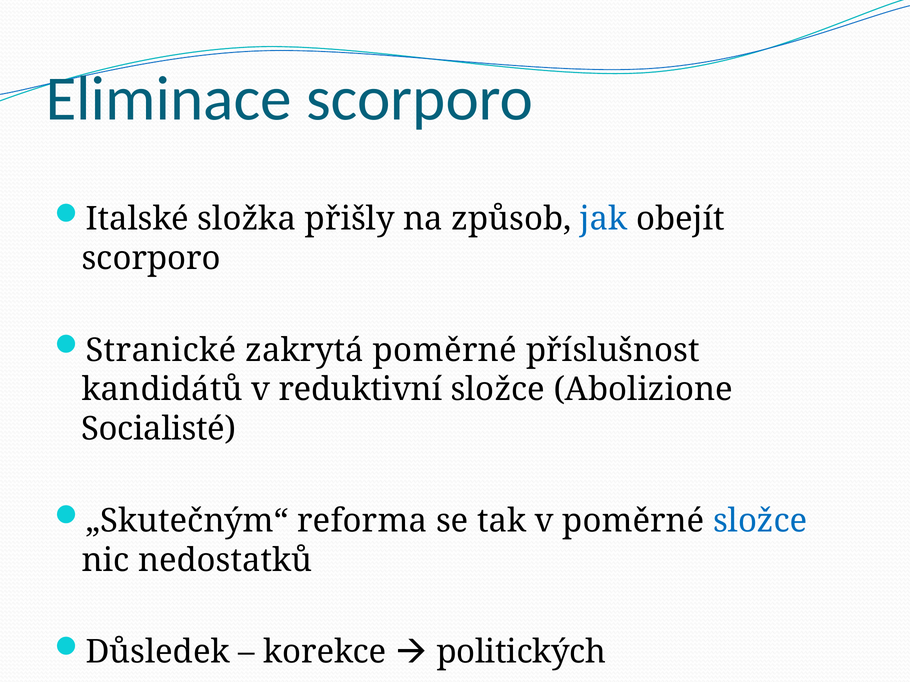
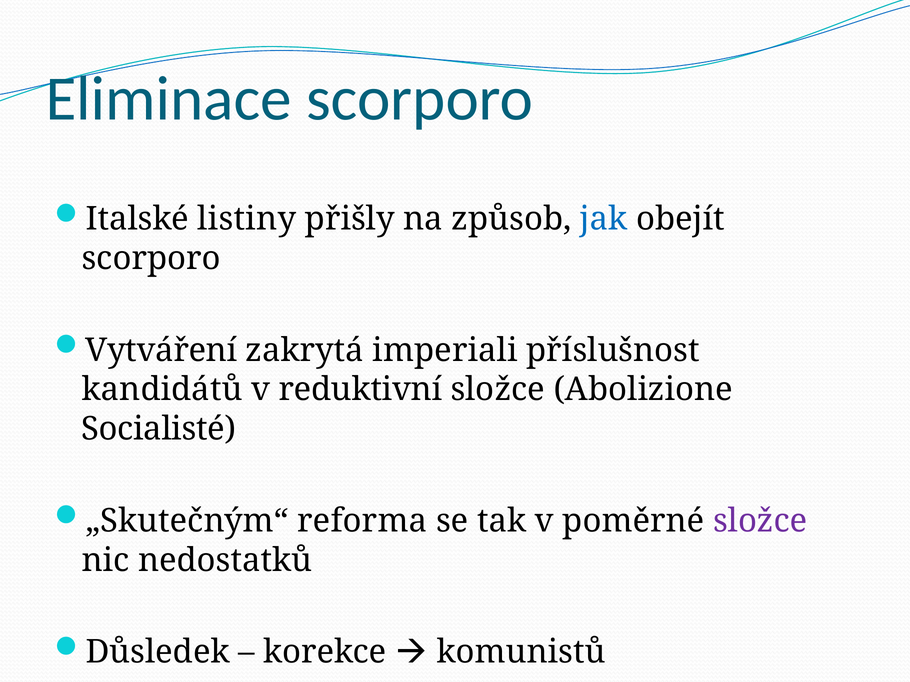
složka: složka -> listiny
Stranické: Stranické -> Vytváření
zakrytá poměrné: poměrné -> imperiali
složce at (760, 521) colour: blue -> purple
politických: politických -> komunistů
